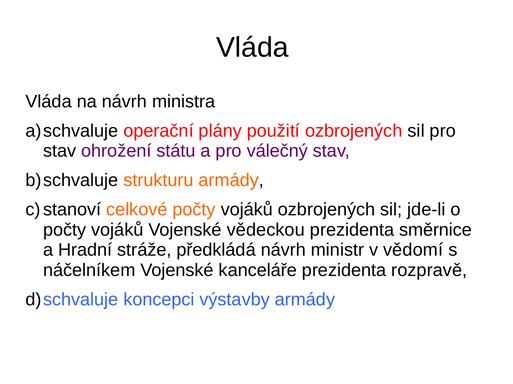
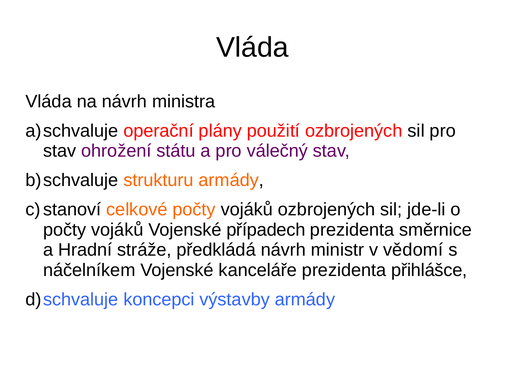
vědeckou: vědeckou -> případech
rozpravě: rozpravě -> přihlášce
